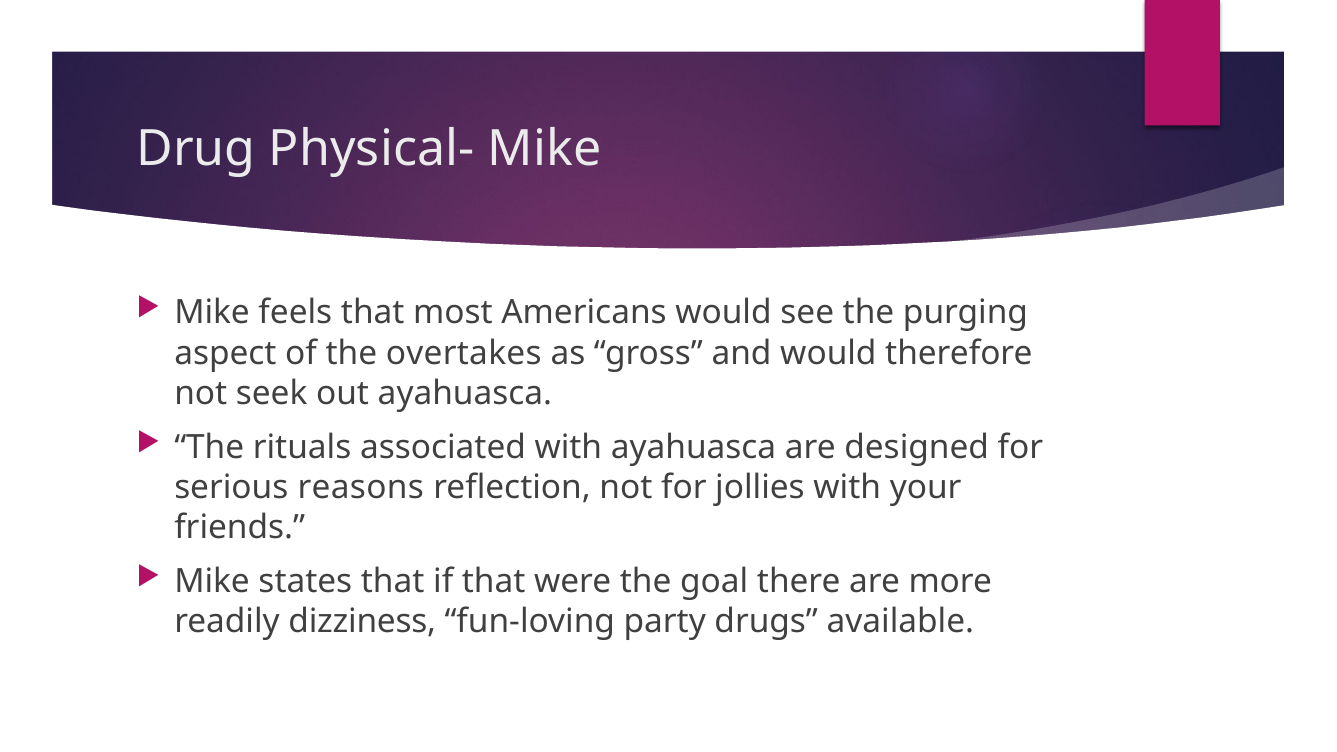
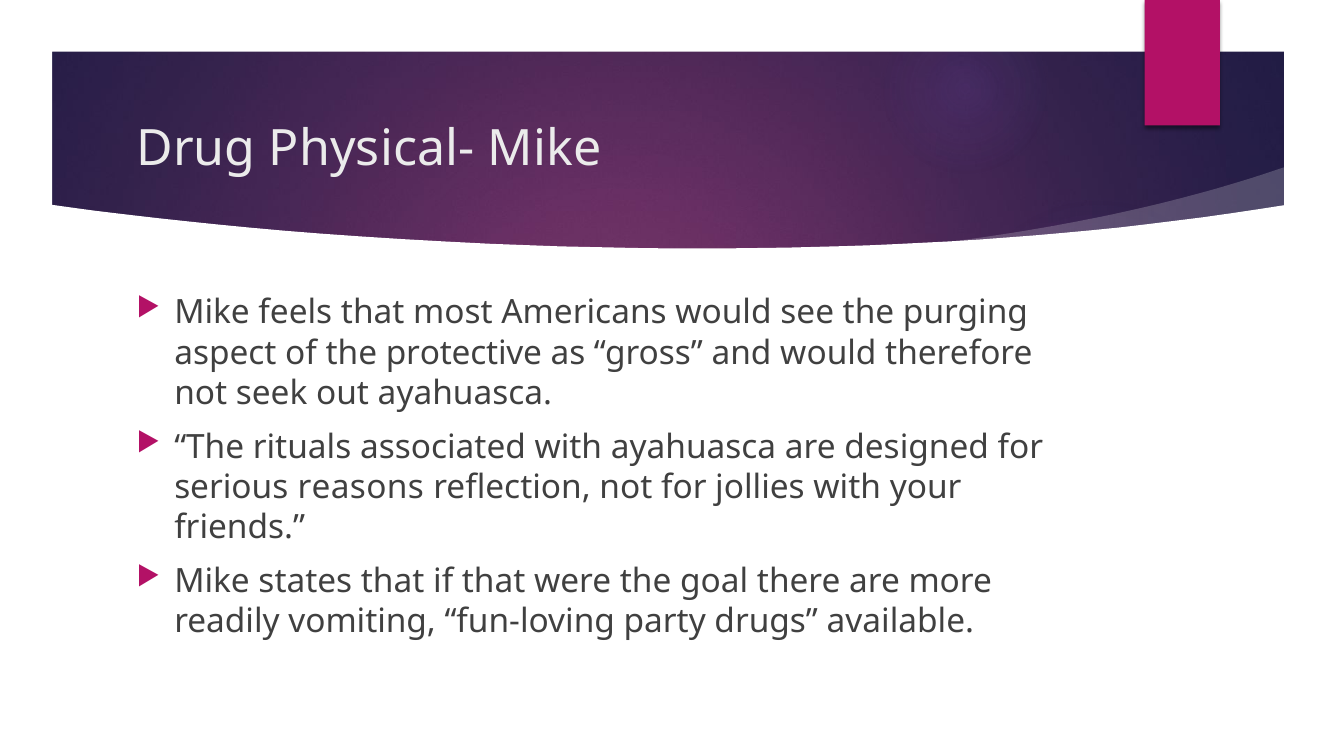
overtakes: overtakes -> protective
dizziness: dizziness -> vomiting
